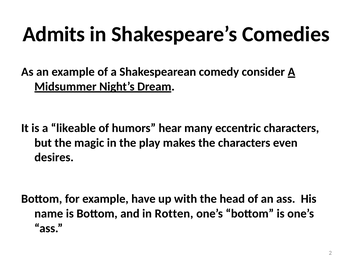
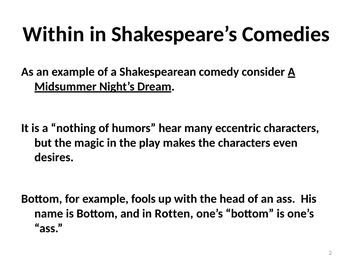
Admits: Admits -> Within
likeable: likeable -> nothing
have: have -> fools
